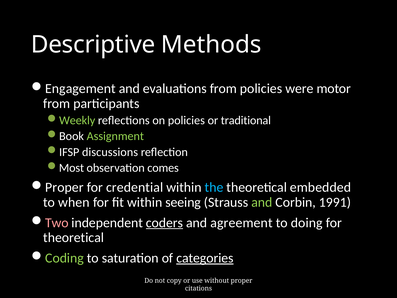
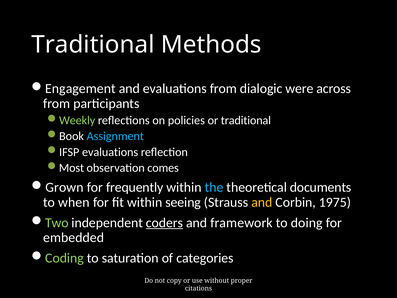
Descriptive at (93, 44): Descriptive -> Traditional
from policies: policies -> dialogic
motor: motor -> across
Assignment colour: light green -> light blue
IFSP discussions: discussions -> evaluations
Proper at (64, 187): Proper -> Grown
credential: credential -> frequently
embedded: embedded -> documents
and at (262, 202) colour: light green -> yellow
1991: 1991 -> 1975
Two colour: pink -> light green
agreement: agreement -> framework
theoretical at (74, 237): theoretical -> embedded
categories underline: present -> none
